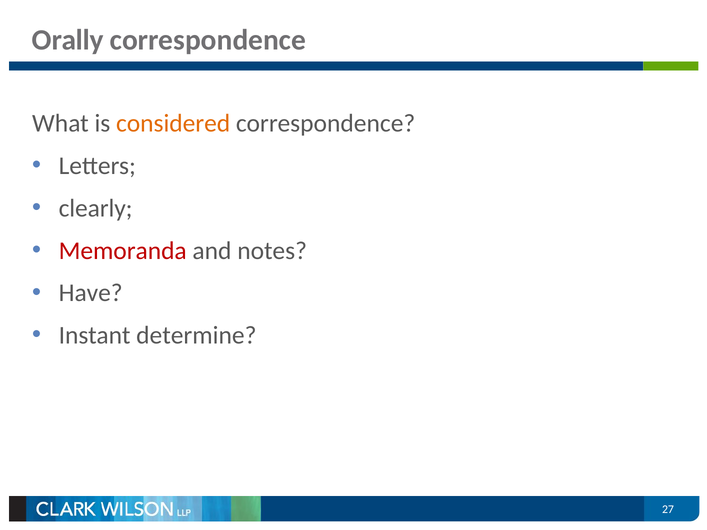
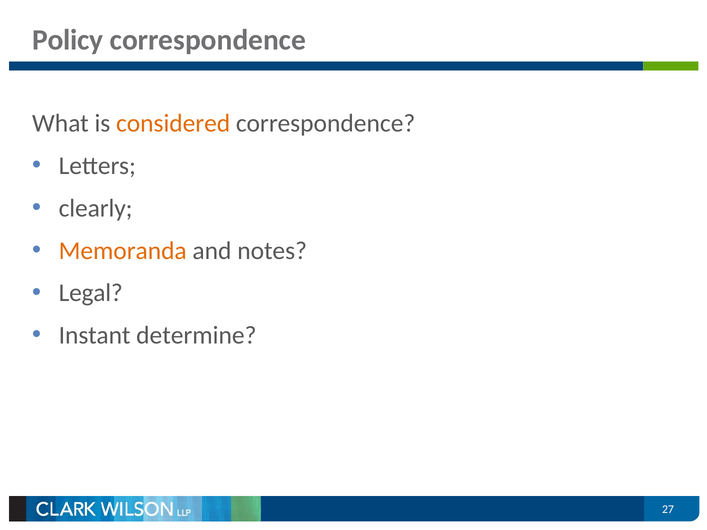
Orally: Orally -> Policy
Memoranda colour: red -> orange
Have: Have -> Legal
